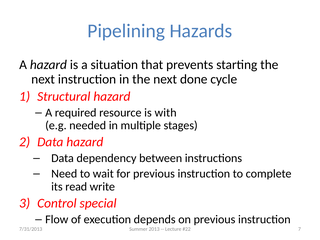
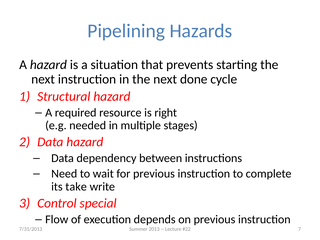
with: with -> right
read: read -> take
